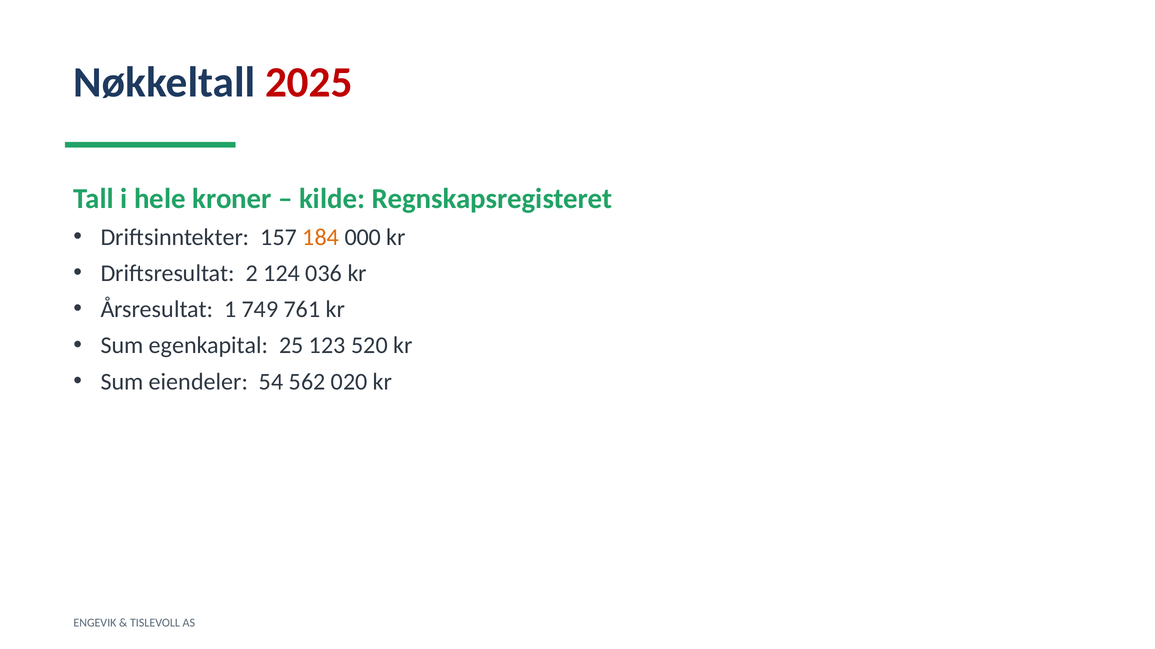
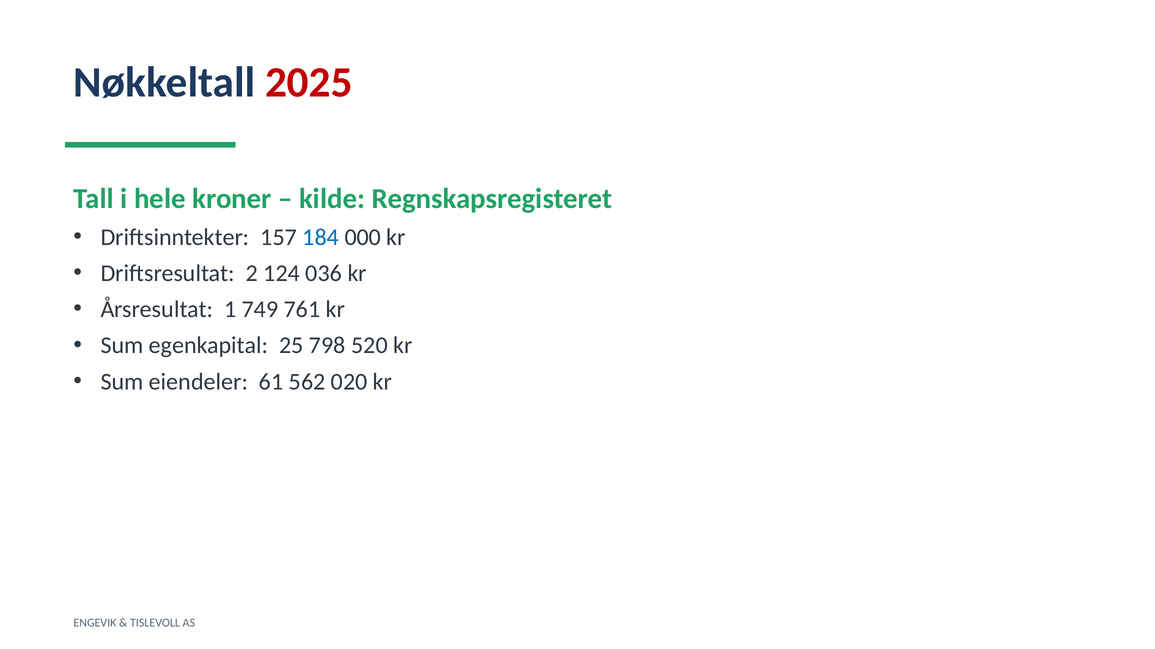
184 colour: orange -> blue
123: 123 -> 798
54: 54 -> 61
